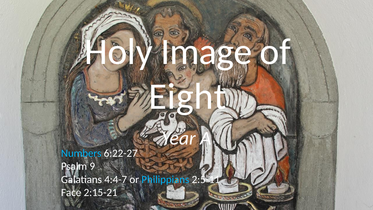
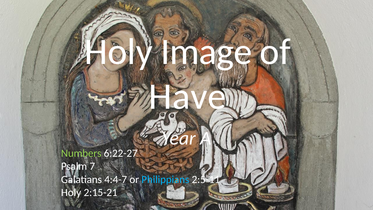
Eight: Eight -> Have
Numbers colour: light blue -> light green
9: 9 -> 7
Face at (71, 192): Face -> Holy
